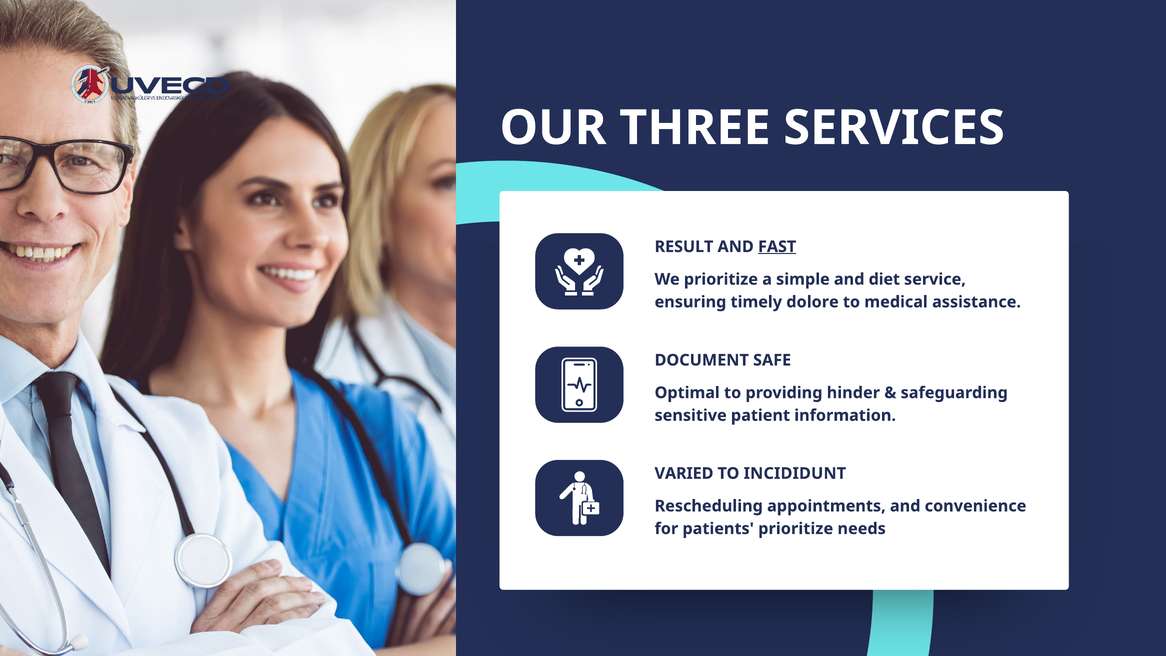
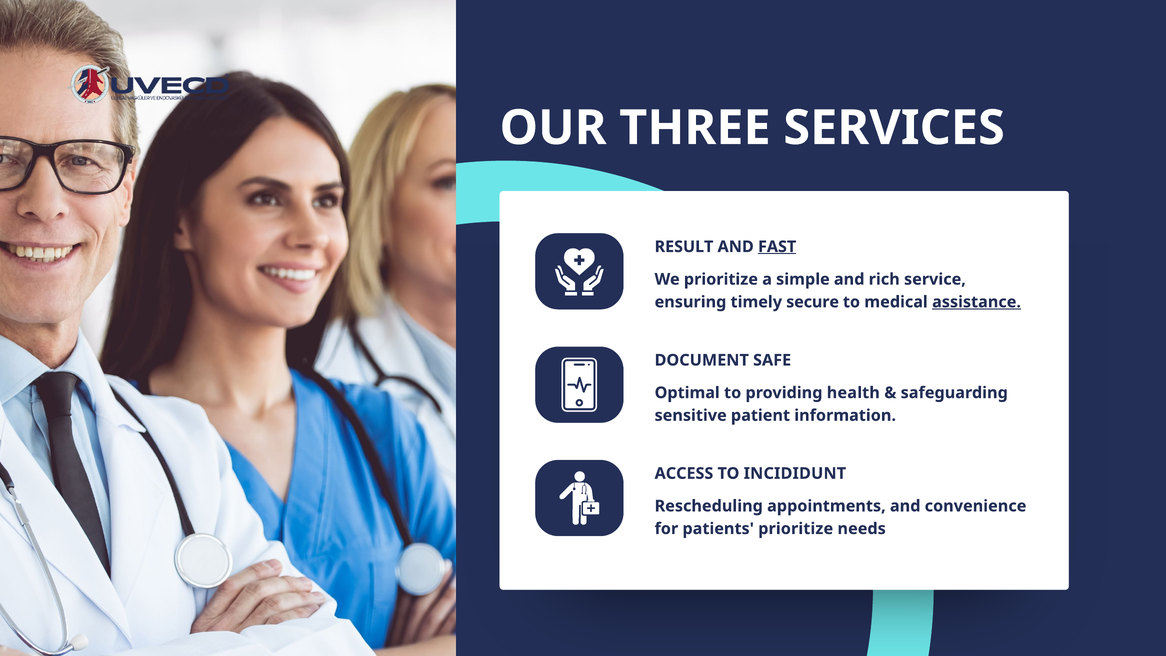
diet: diet -> rich
dolore: dolore -> secure
assistance underline: none -> present
hinder: hinder -> health
VARIED: VARIED -> ACCESS
